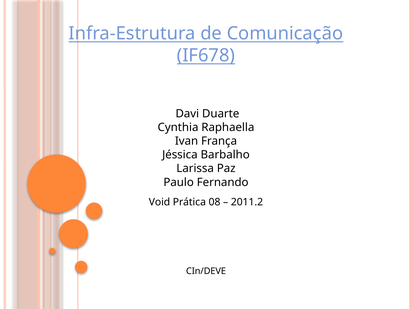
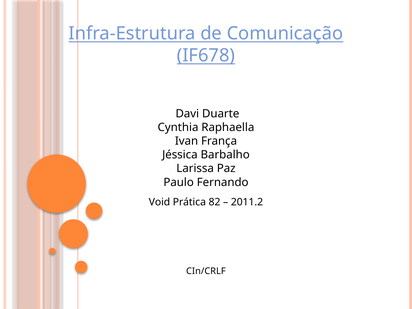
08: 08 -> 82
CIn/DEVE: CIn/DEVE -> CIn/CRLF
